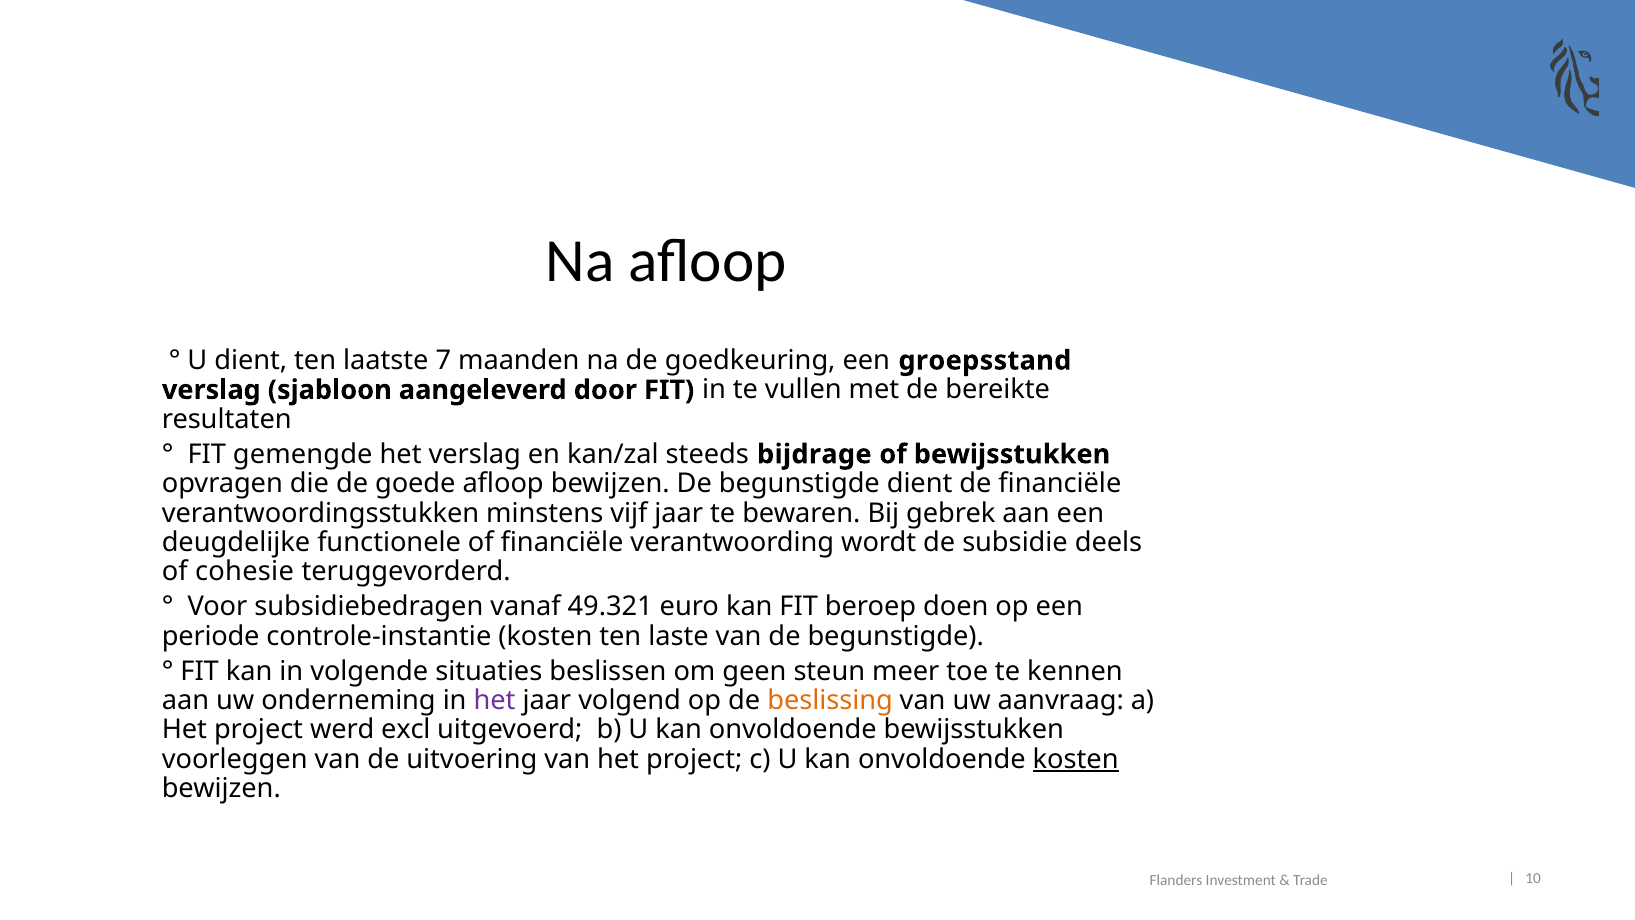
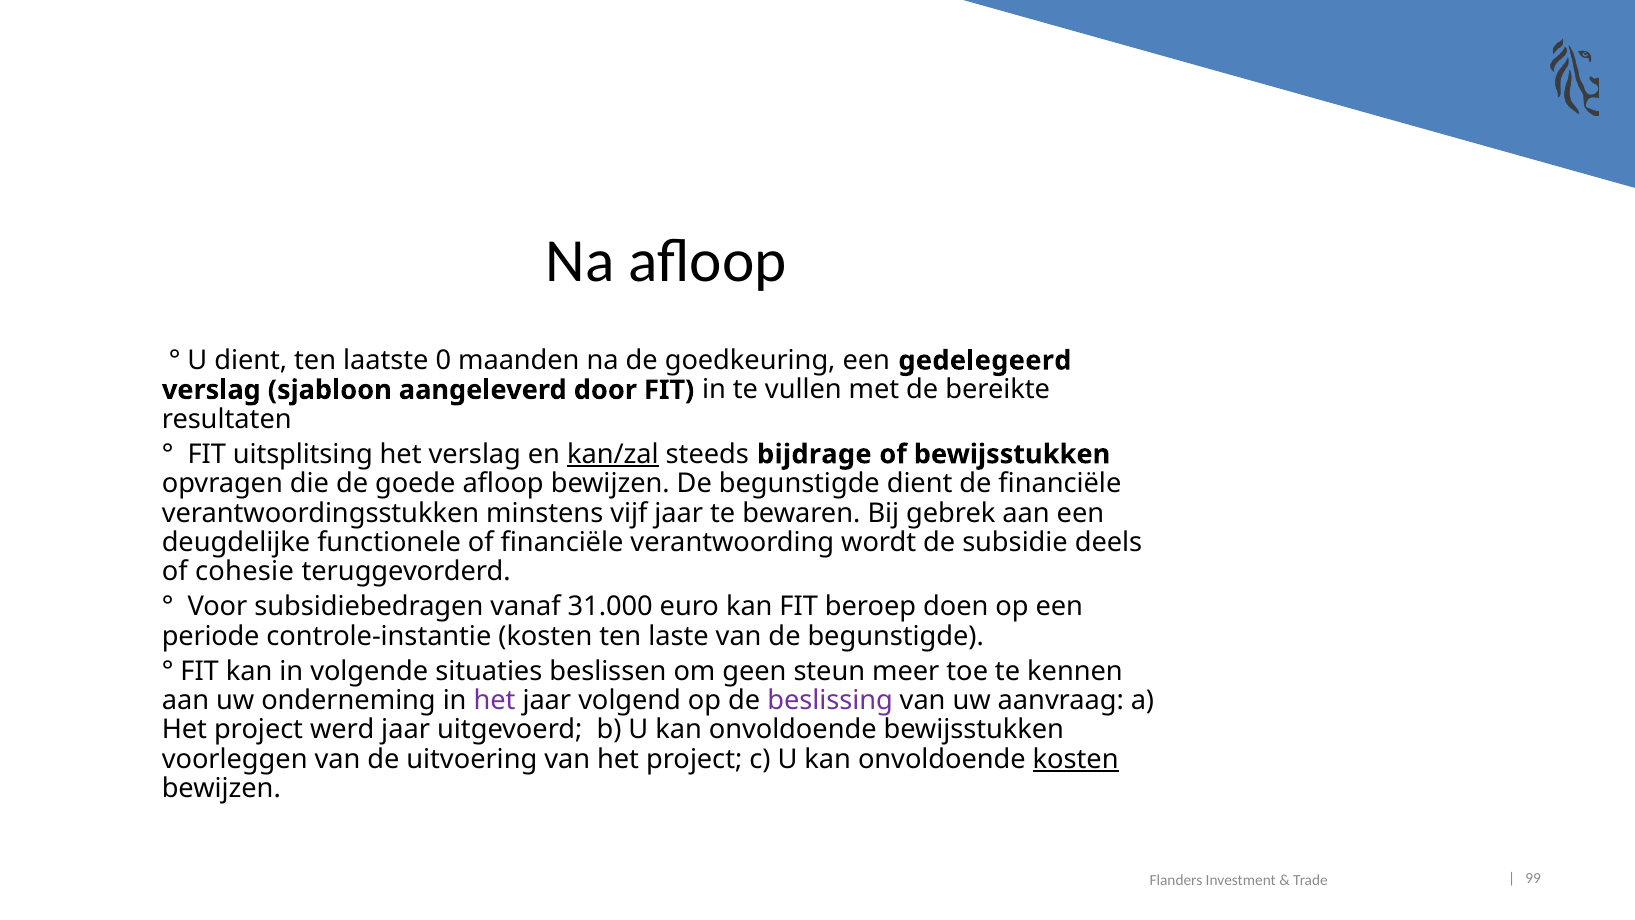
7: 7 -> 0
groepsstand: groepsstand -> gedelegeerd
gemengde: gemengde -> uitsplitsing
kan/zal underline: none -> present
49.321: 49.321 -> 31.000
beslissing colour: orange -> purple
werd excl: excl -> jaar
10: 10 -> 99
